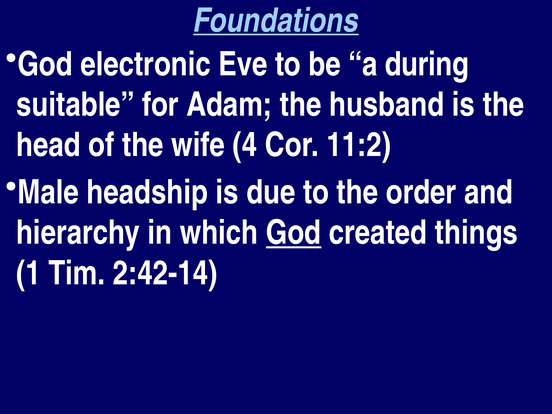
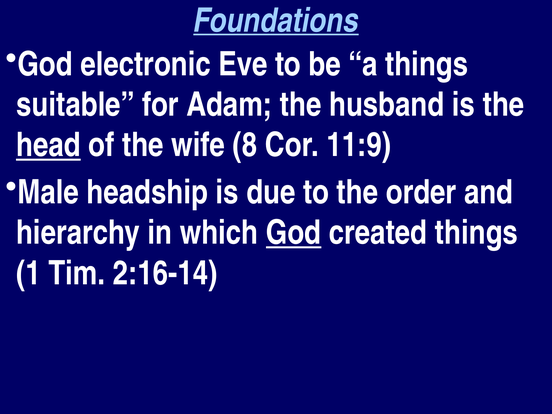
a during: during -> things
head underline: none -> present
4: 4 -> 8
11:2: 11:2 -> 11:9
2:42-14: 2:42-14 -> 2:16-14
